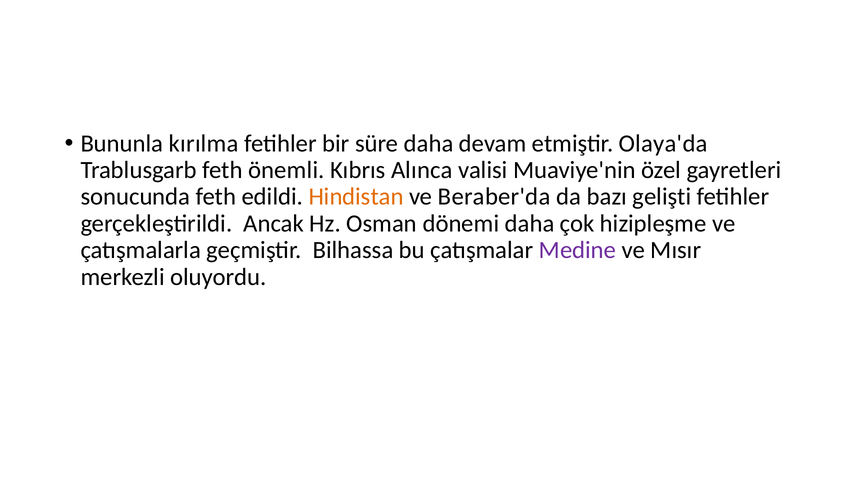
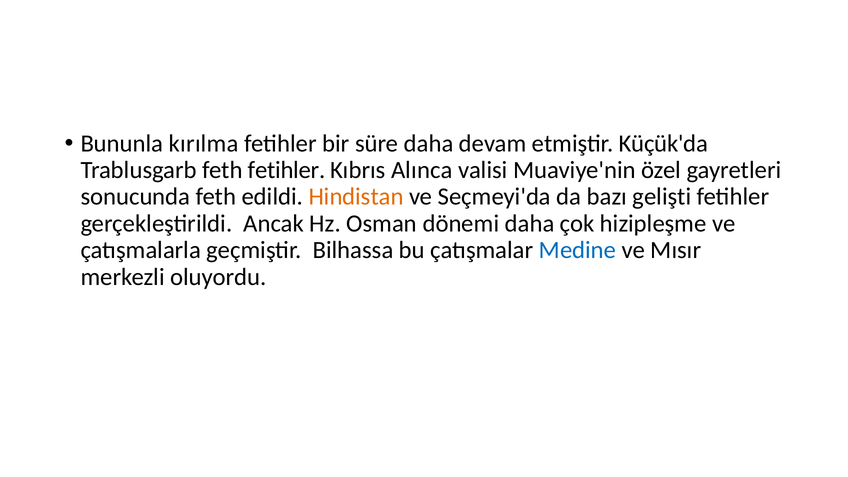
Olaya'da: Olaya'da -> Küçük'da
feth önemli: önemli -> fetihler
Beraber'da: Beraber'da -> Seçmeyi'da
Medine colour: purple -> blue
